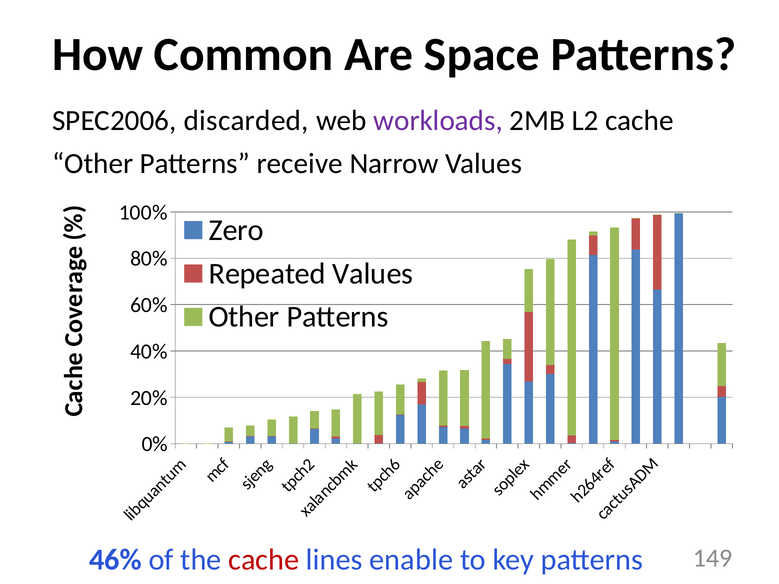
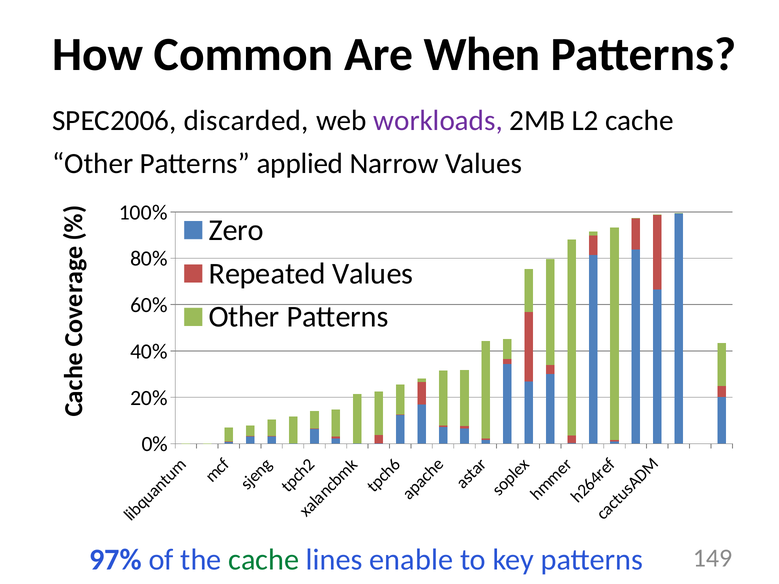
Space: Space -> When
receive: receive -> applied
46%: 46% -> 97%
cache at (264, 560) colour: red -> green
